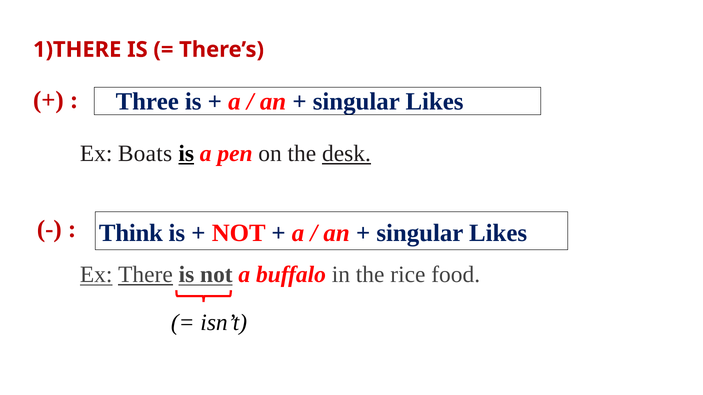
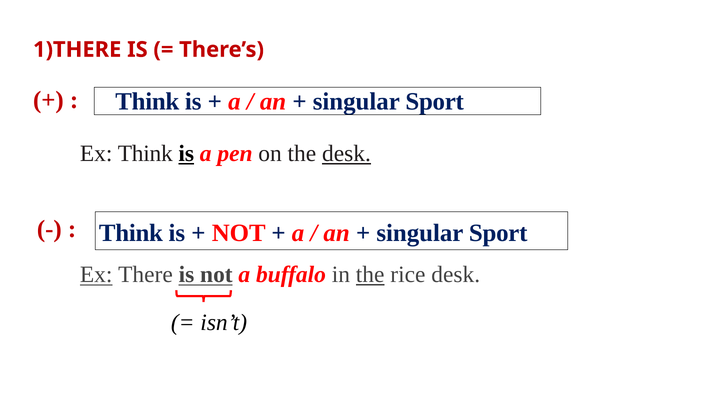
Three at (147, 101): Three -> Think
Likes at (435, 101): Likes -> Sport
Ex Boats: Boats -> Think
Likes at (498, 233): Likes -> Sport
There underline: present -> none
the at (370, 275) underline: none -> present
rice food: food -> desk
